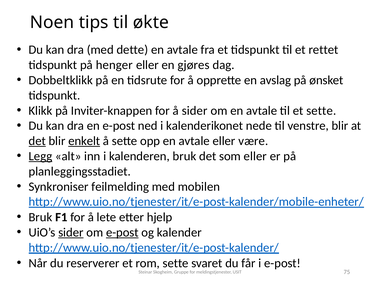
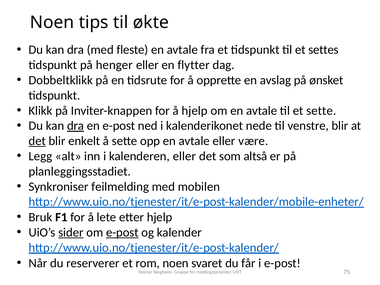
dette: dette -> fleste
rettet: rettet -> settes
gjøres: gjøres -> flytter
å sider: sider -> hjelp
dra at (76, 126) underline: none -> present
enkelt underline: present -> none
Legg underline: present -> none
kalenderen bruk: bruk -> eller
som eller: eller -> altså
rom sette: sette -> noen
